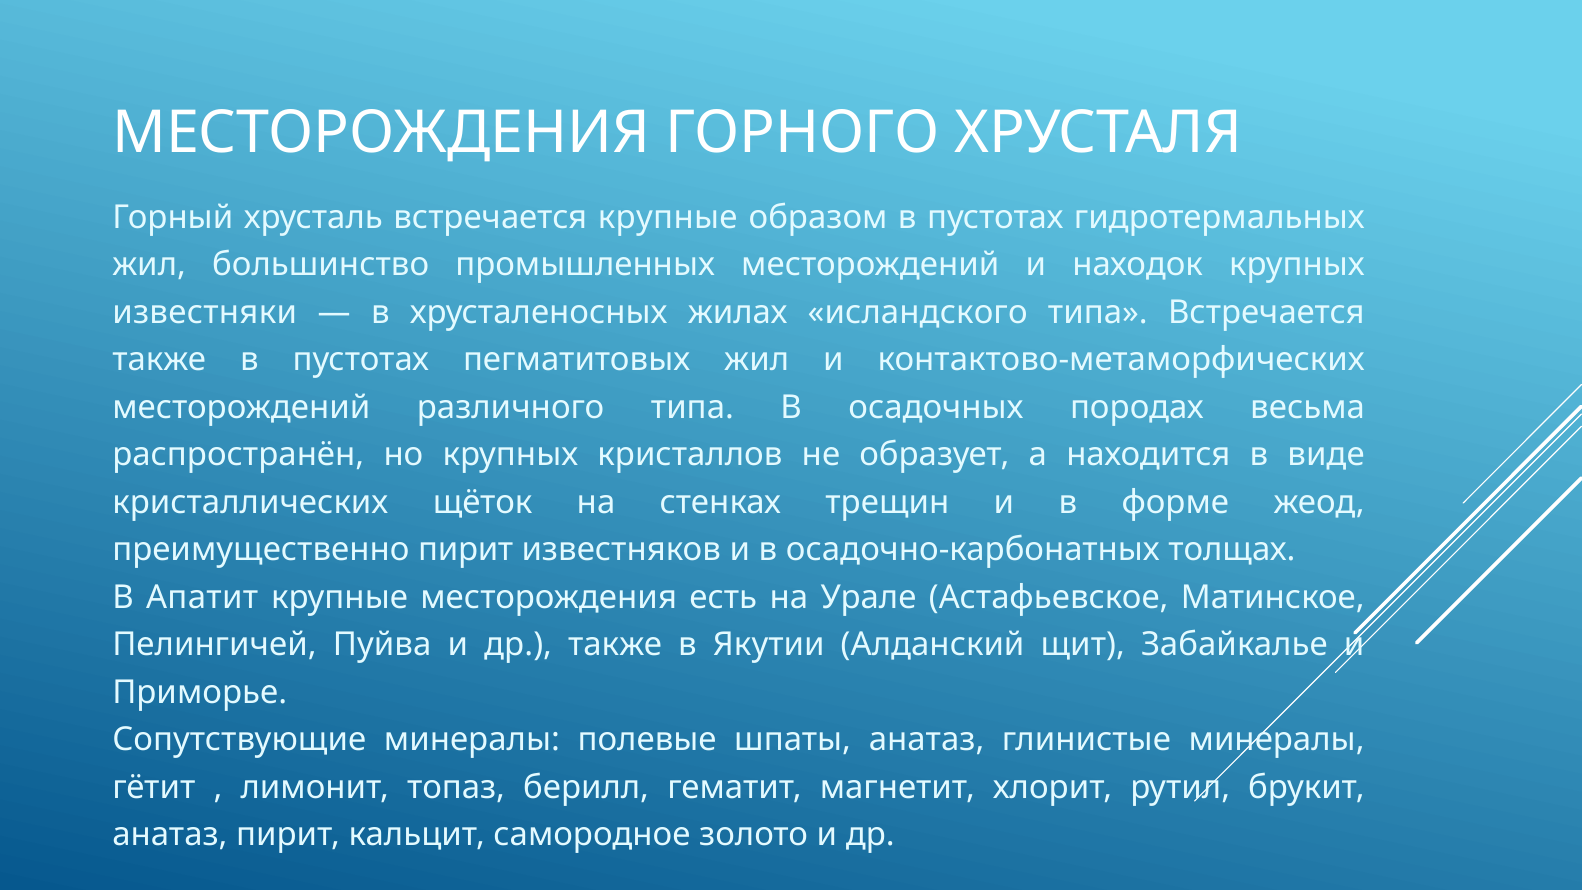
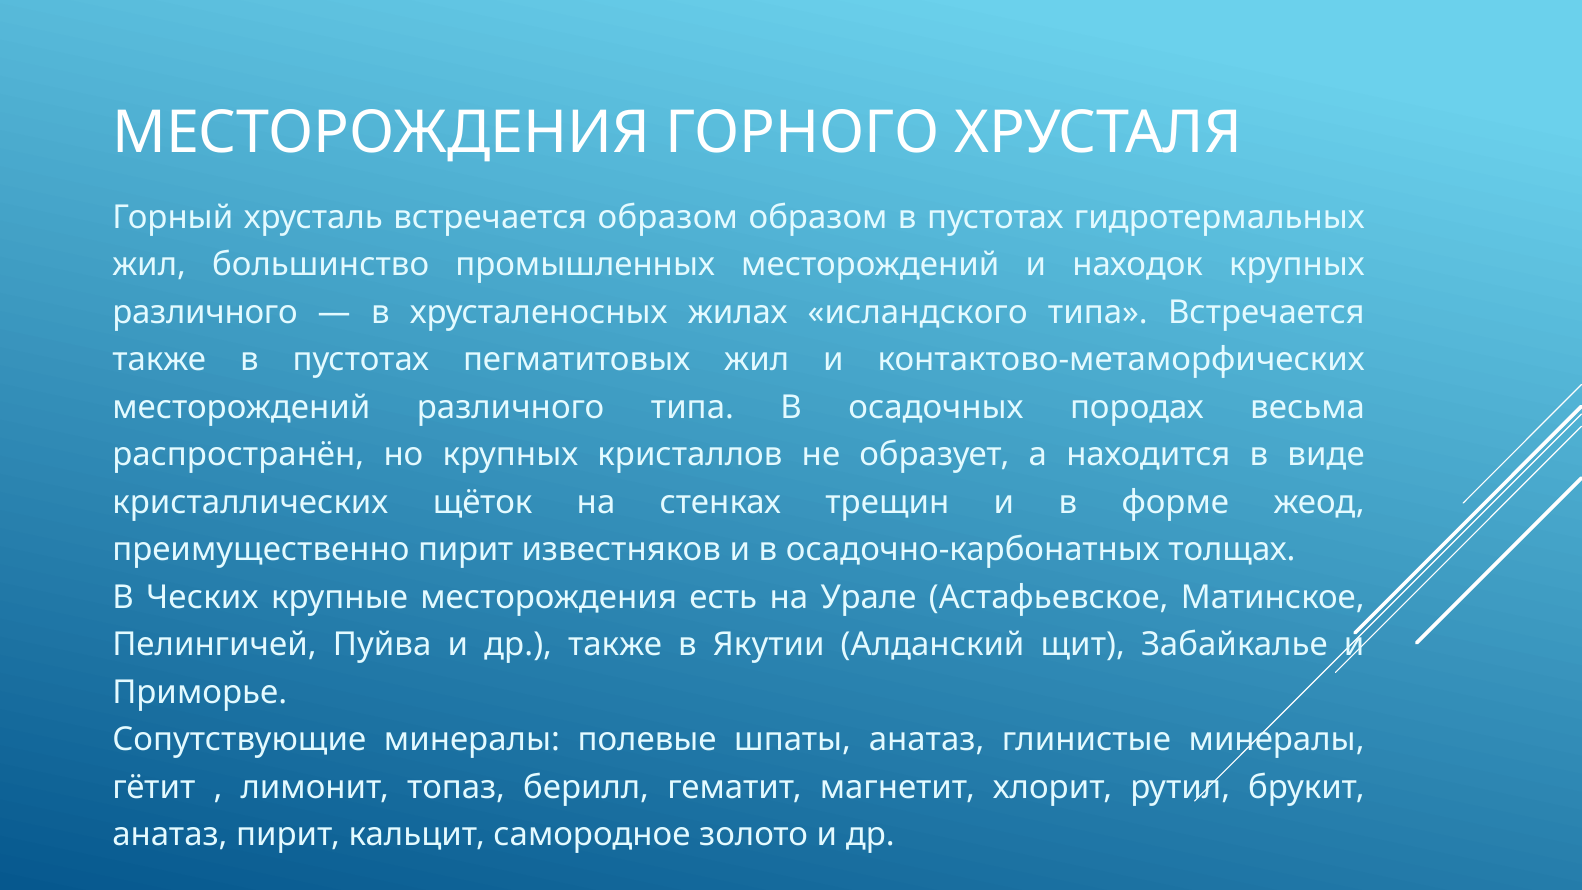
встречается крупные: крупные -> образом
известняки at (205, 312): известняки -> различного
Апатит: Апатит -> Ческих
